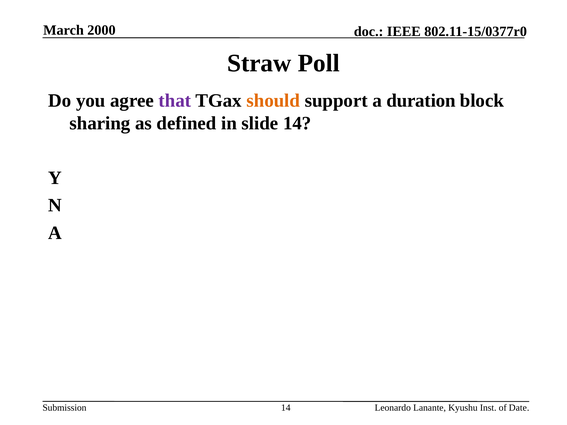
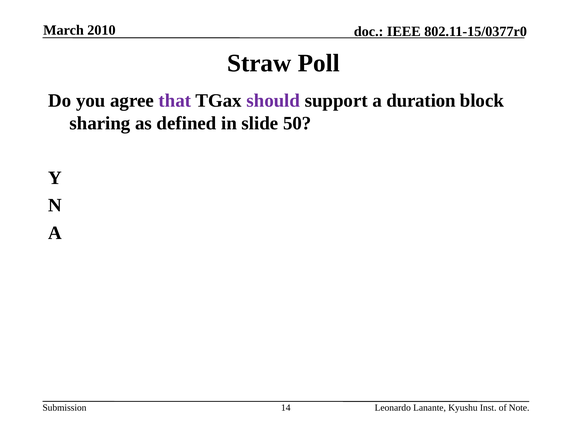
2000: 2000 -> 2010
should colour: orange -> purple
slide 14: 14 -> 50
Date: Date -> Note
